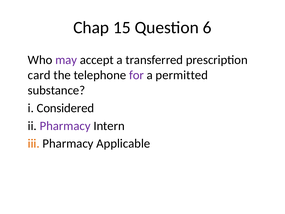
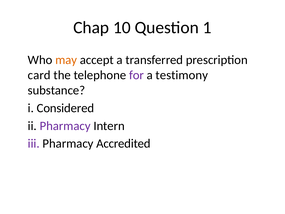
15: 15 -> 10
6: 6 -> 1
may colour: purple -> orange
permitted: permitted -> testimony
iii colour: orange -> purple
Applicable: Applicable -> Accredited
